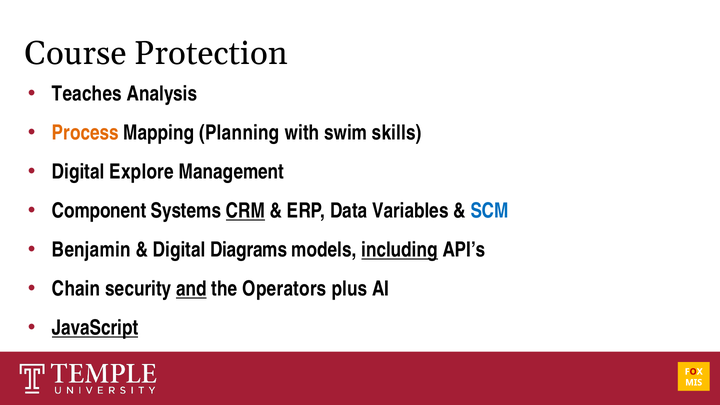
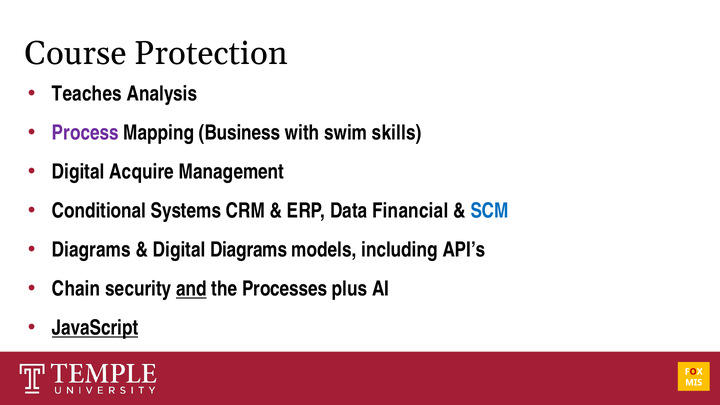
Process colour: orange -> purple
Planning: Planning -> Business
Explore: Explore -> Acquire
Component: Component -> Conditional
CRM underline: present -> none
Variables: Variables -> Financial
Benjamin at (91, 250): Benjamin -> Diagrams
including underline: present -> none
Operators: Operators -> Processes
